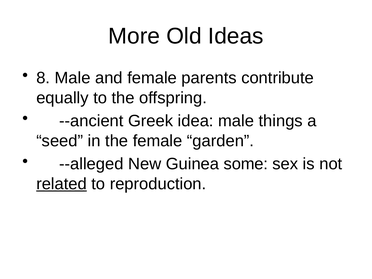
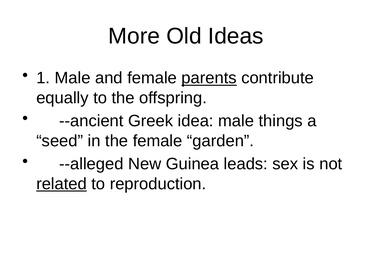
8: 8 -> 1
parents underline: none -> present
some: some -> leads
